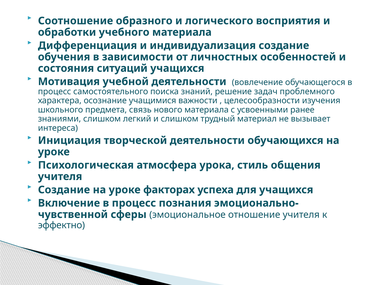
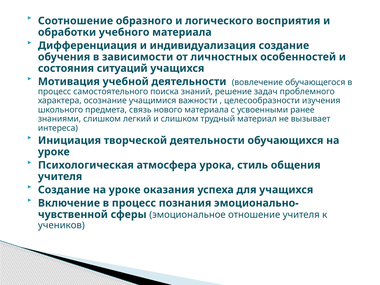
факторах: факторах -> оказания
эффектно: эффектно -> учеников
